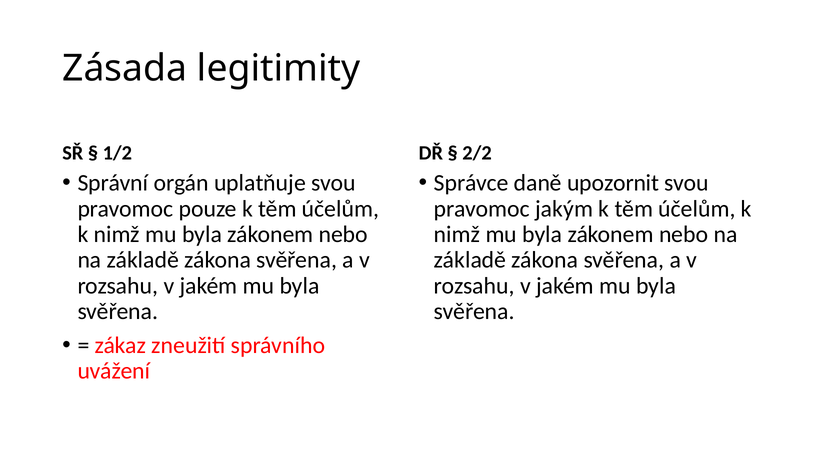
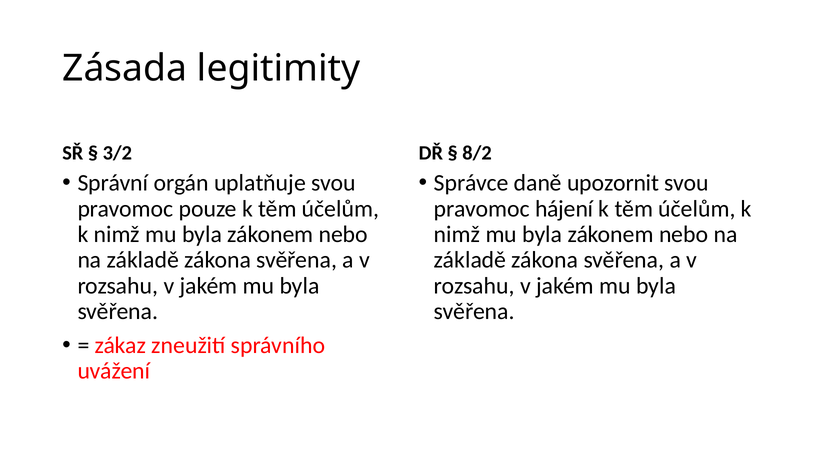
1/2: 1/2 -> 3/2
2/2: 2/2 -> 8/2
jakým: jakým -> hájení
